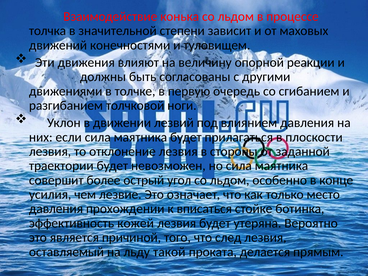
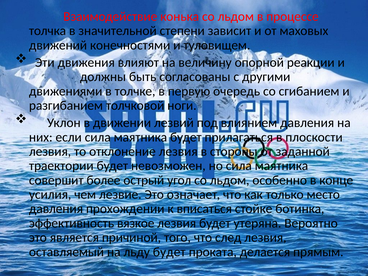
кожей: кожей -> вязкое
льду такой: такой -> будет
